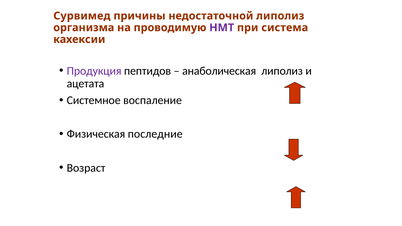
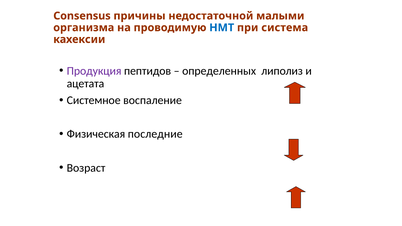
Сурвимед: Сурвимед -> Consensus
недостаточной липолиз: липолиз -> малыми
НМТ colour: purple -> blue
анаболическая: анаболическая -> определенных
